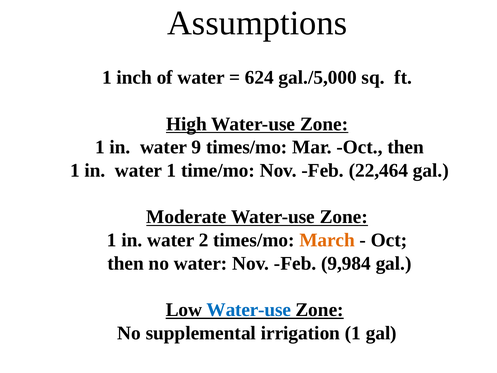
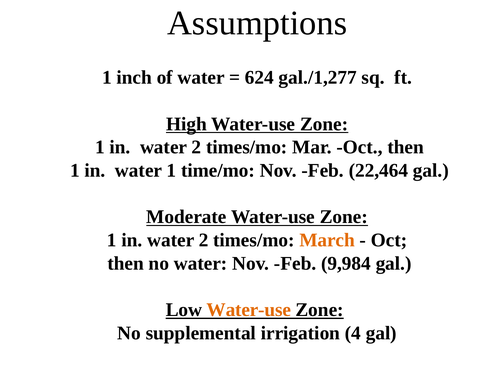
gal./5,000: gal./5,000 -> gal./1,277
9 at (196, 147): 9 -> 2
Water-use at (249, 310) colour: blue -> orange
irrigation 1: 1 -> 4
